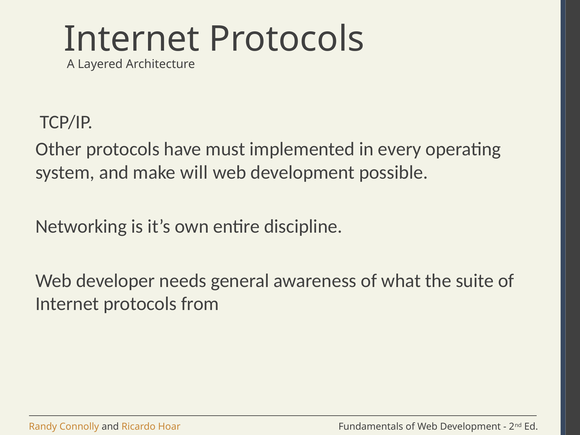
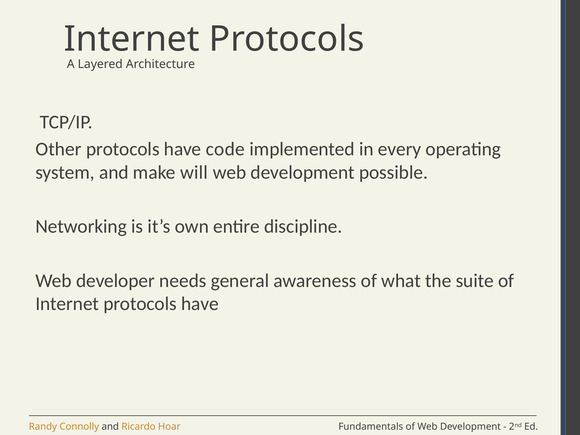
must: must -> code
Internet protocols from: from -> have
